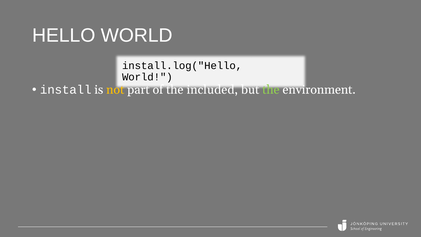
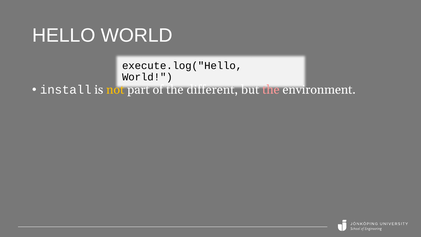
install.log("Hello: install.log("Hello -> execute.log("Hello
included: included -> different
the at (271, 90) colour: light green -> pink
